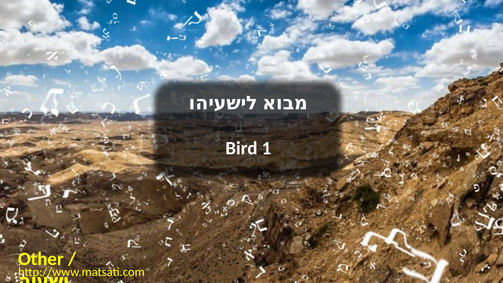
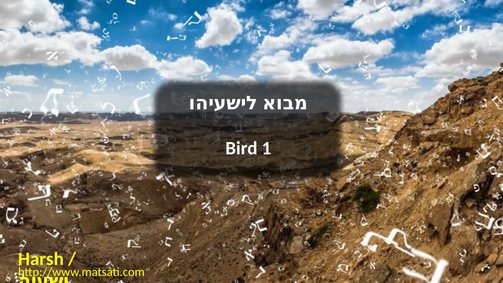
Other: Other -> Harsh
